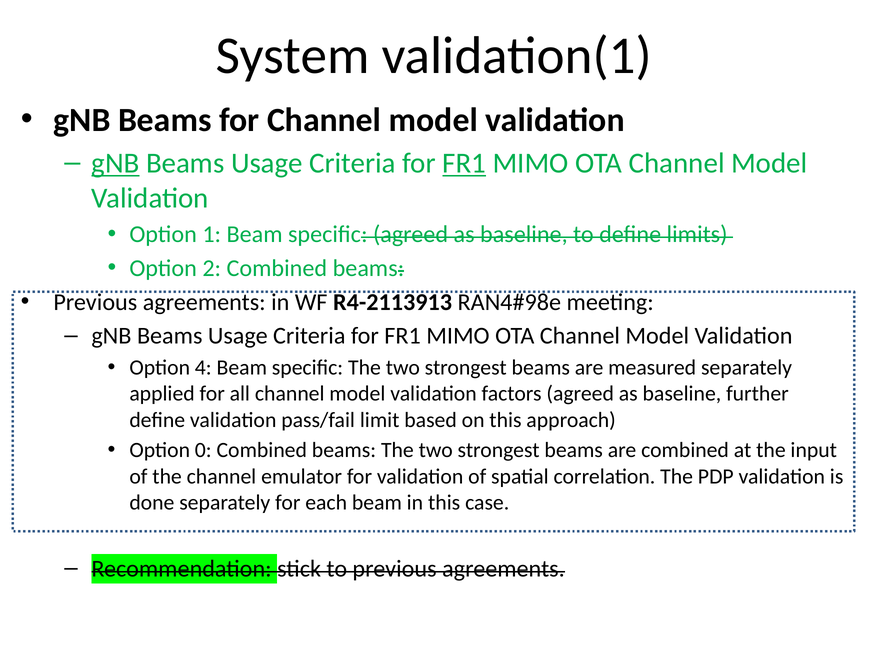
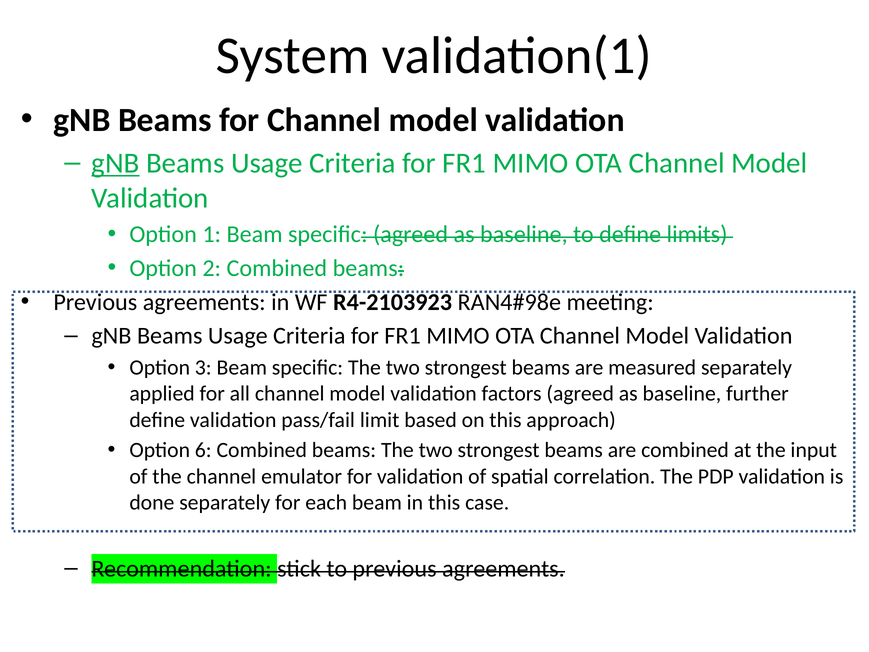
FR1 at (464, 163) underline: present -> none
R4-2113913: R4-2113913 -> R4-2103923
4: 4 -> 3
0: 0 -> 6
